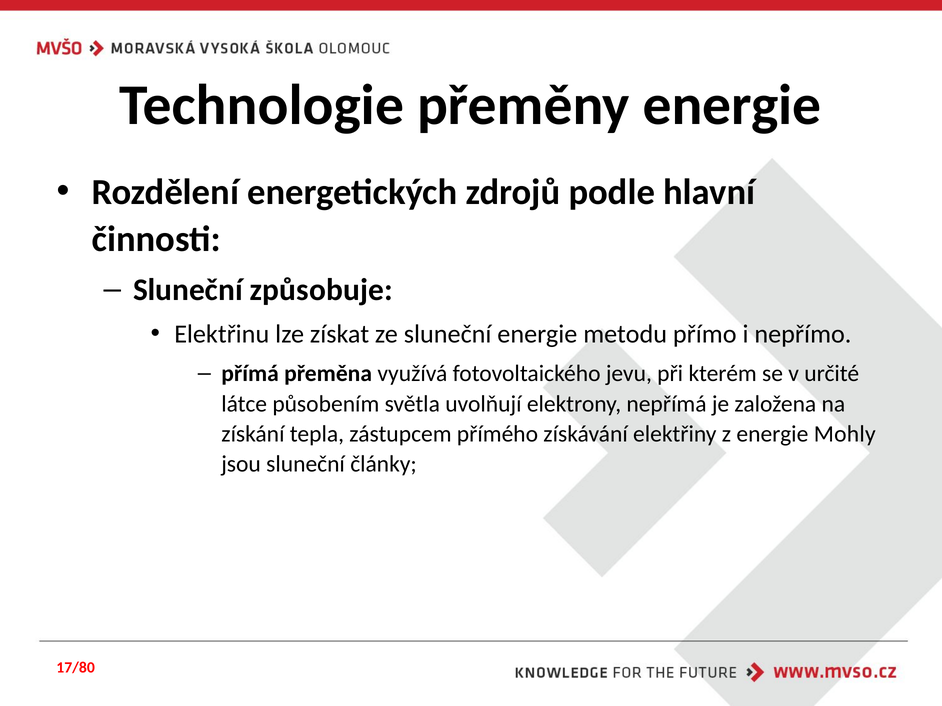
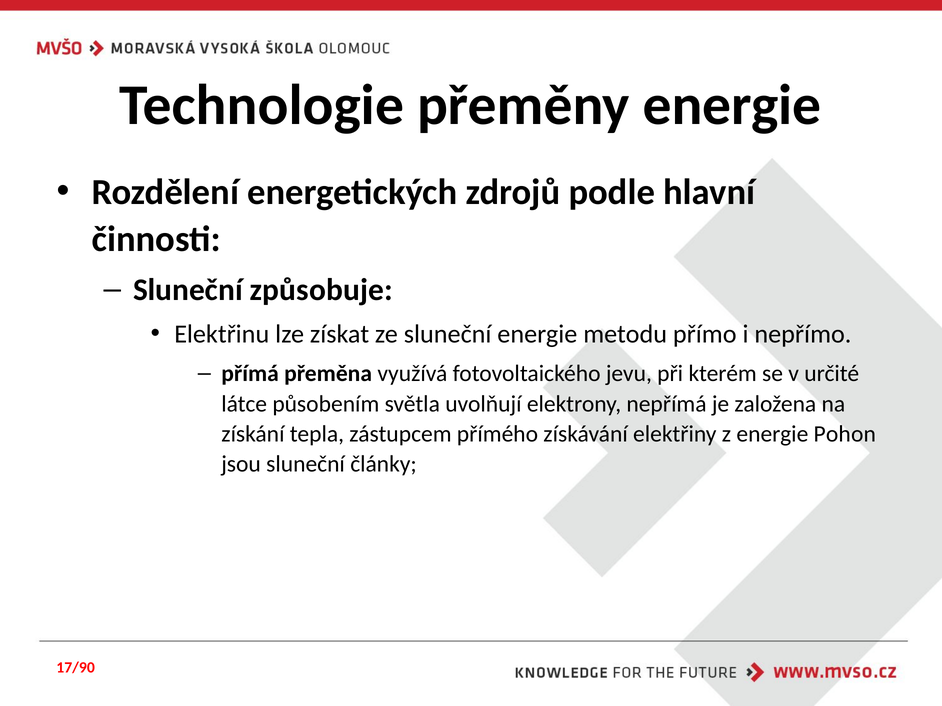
Mohly: Mohly -> Pohon
17/80: 17/80 -> 17/90
